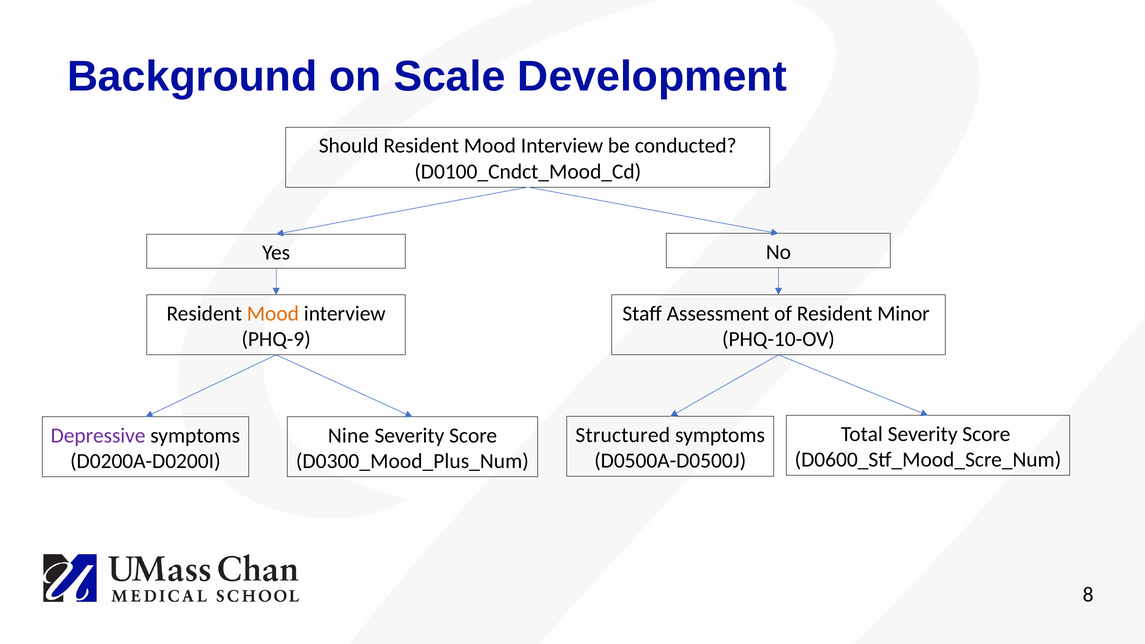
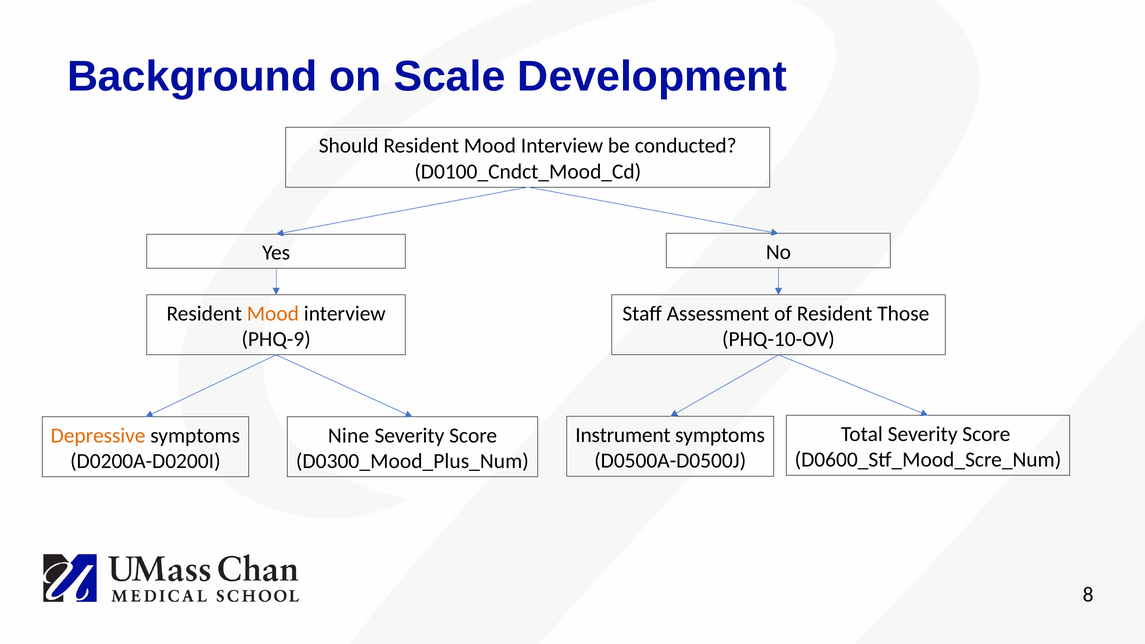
Minor: Minor -> Those
Structured: Structured -> Instrument
Depressive colour: purple -> orange
